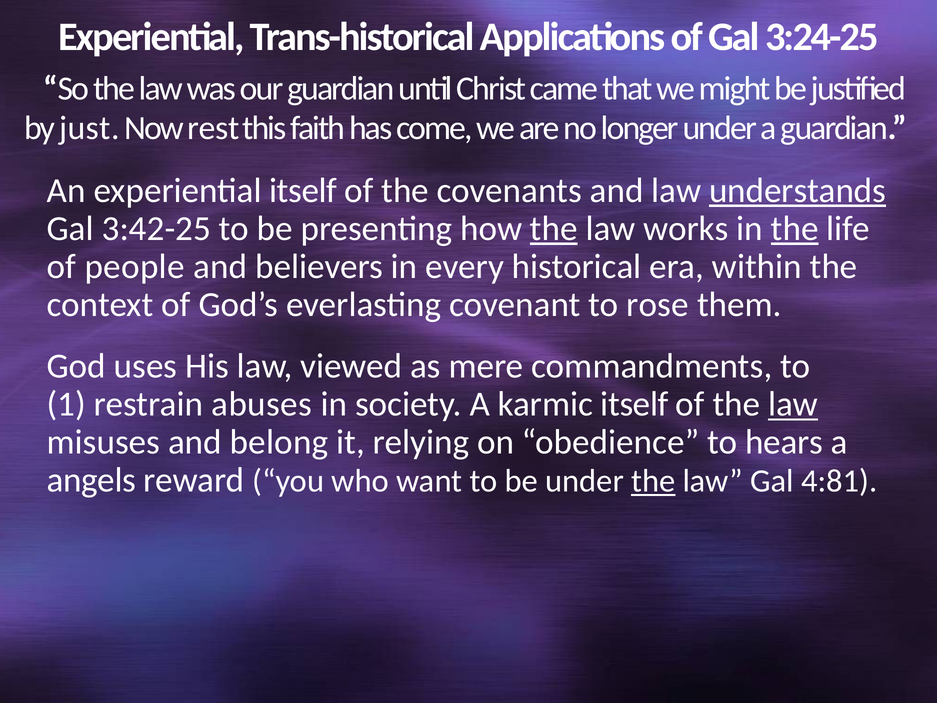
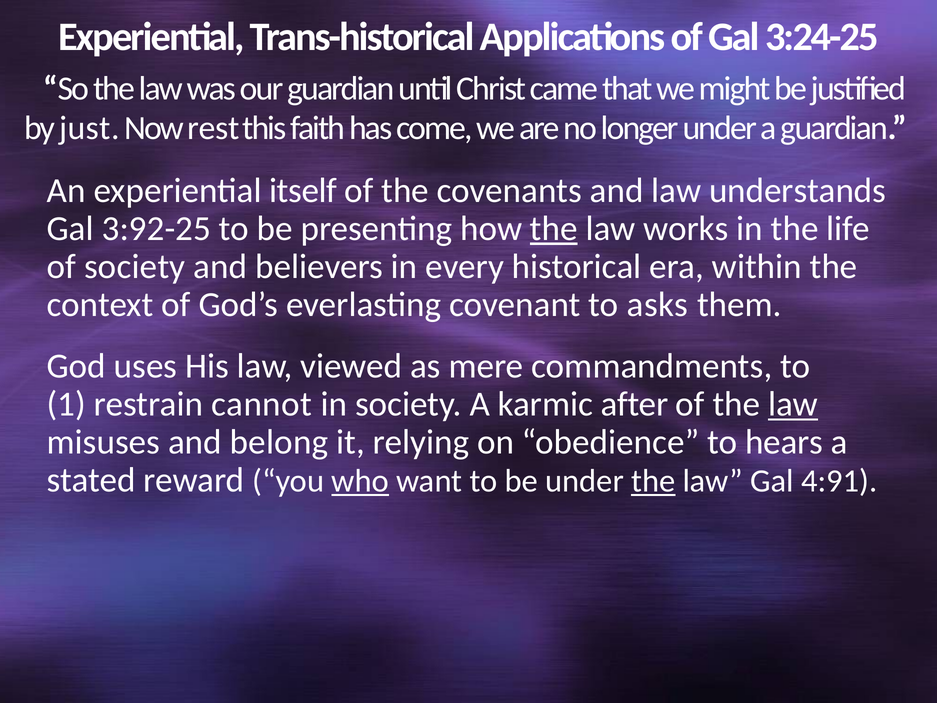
understands underline: present -> none
3:42-25: 3:42-25 -> 3:92-25
the at (795, 229) underline: present -> none
of people: people -> society
rose: rose -> asks
abuses: abuses -> cannot
karmic itself: itself -> after
angels: angels -> stated
who underline: none -> present
4:81: 4:81 -> 4:91
